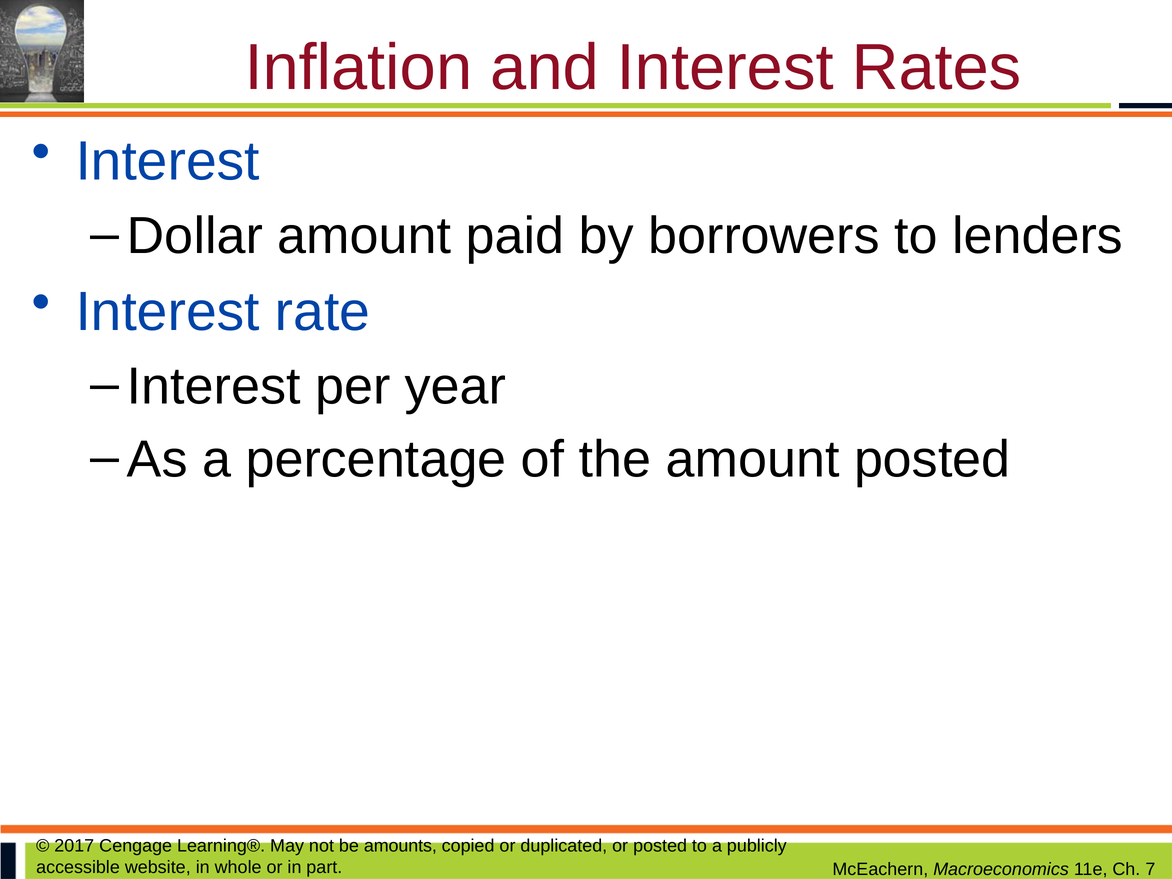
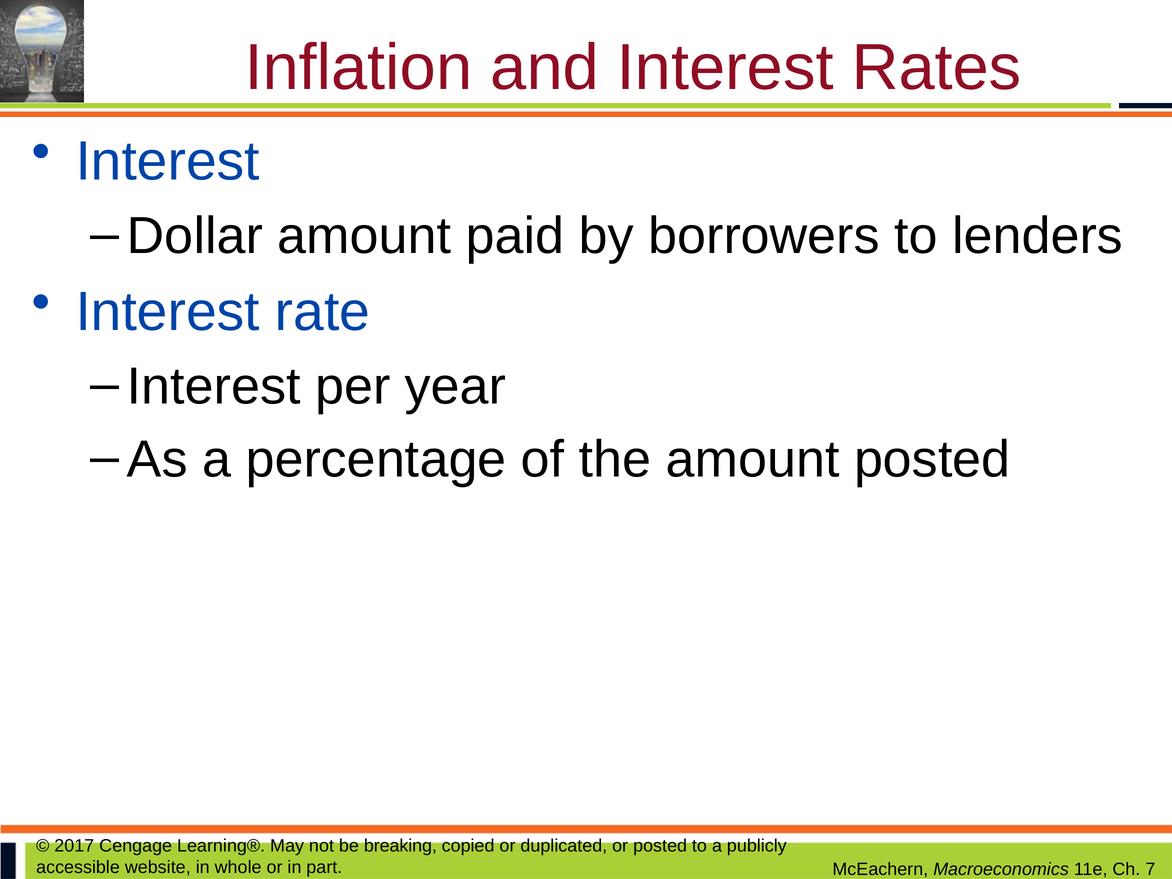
amounts: amounts -> breaking
